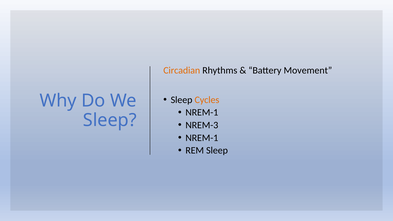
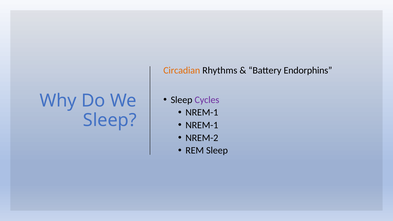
Movement: Movement -> Endorphins
Cycles colour: orange -> purple
NREM-3 at (202, 125): NREM-3 -> NREM-1
NREM-1 at (202, 138): NREM-1 -> NREM-2
